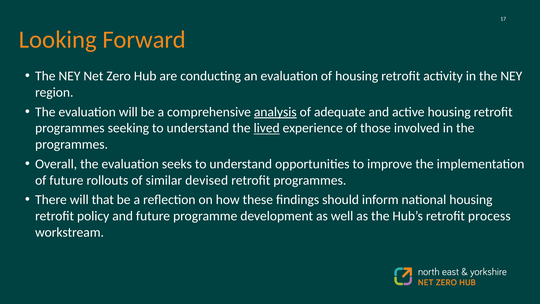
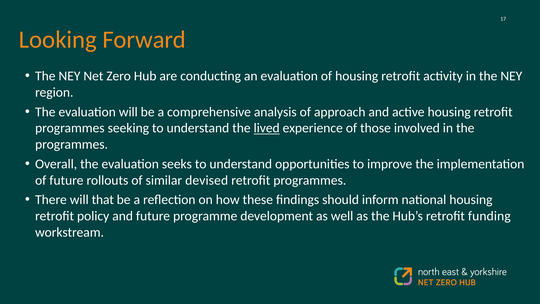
analysis underline: present -> none
adequate: adequate -> approach
process: process -> funding
